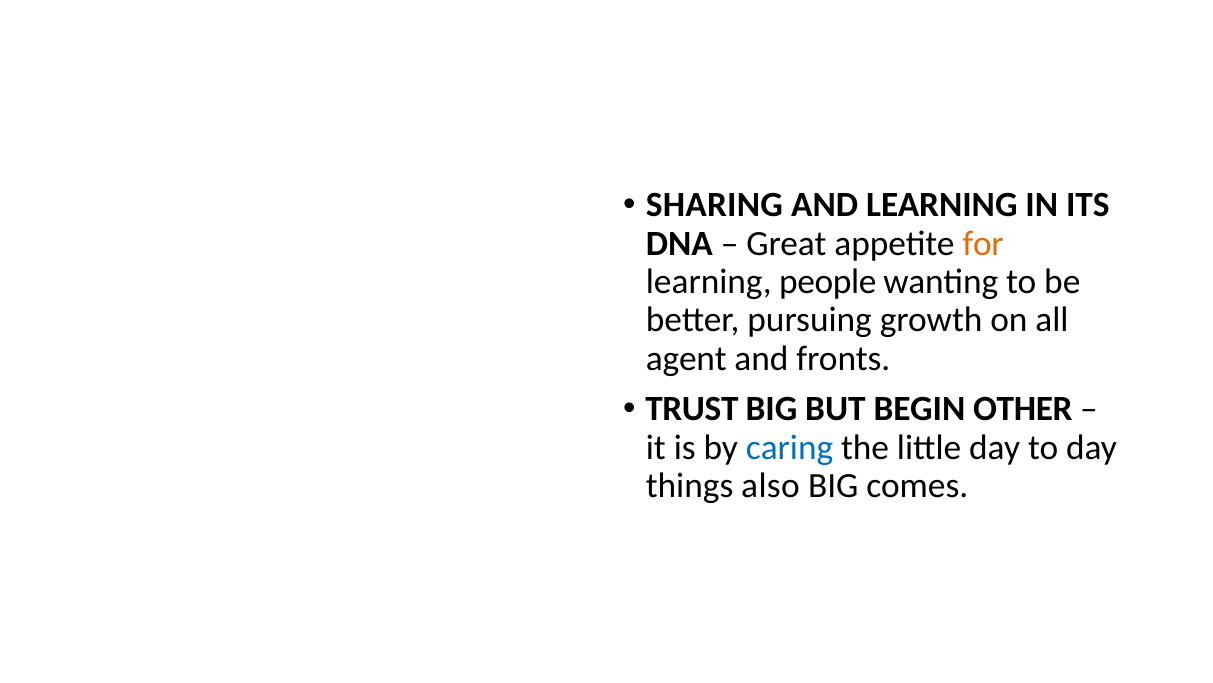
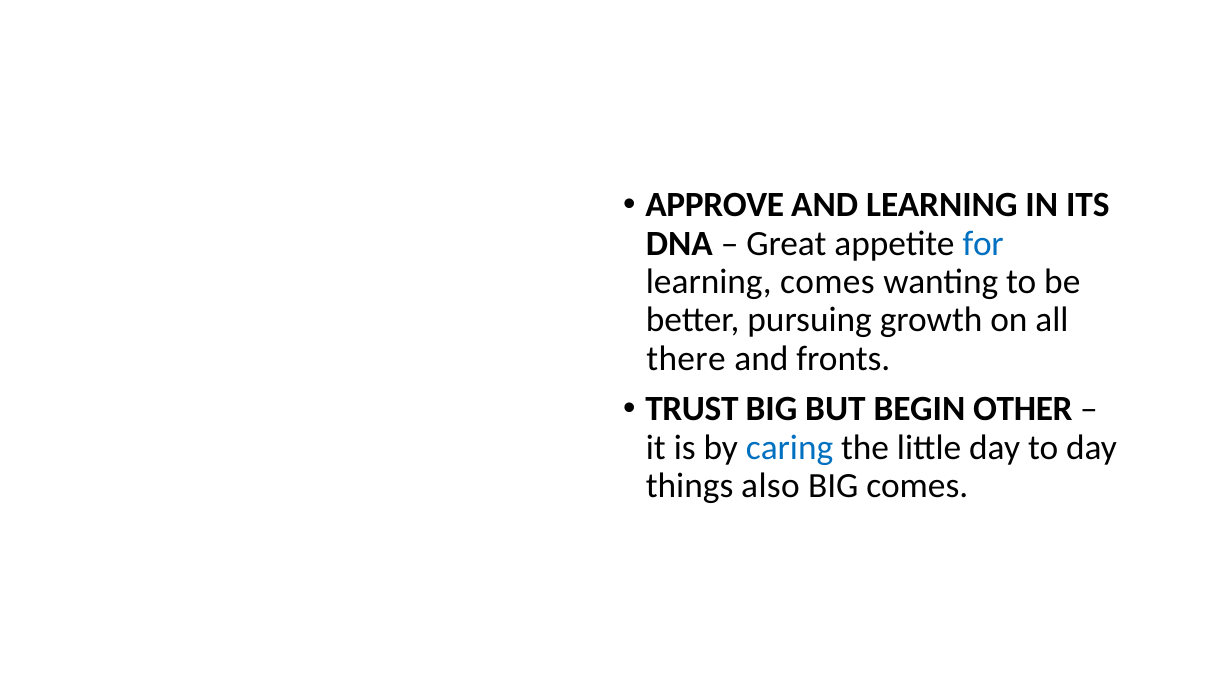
SHARING: SHARING -> APPROVE
for colour: orange -> blue
learning people: people -> comes
agent: agent -> there
